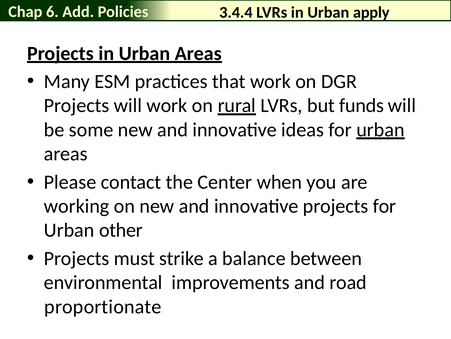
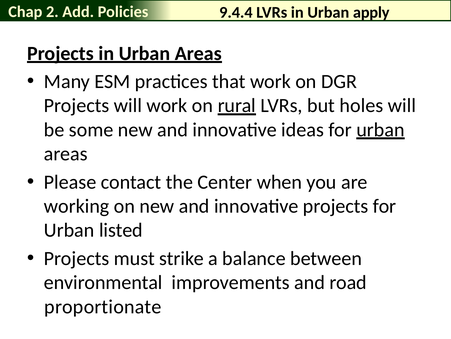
6: 6 -> 2
3.4.4: 3.4.4 -> 9.4.4
funds: funds -> holes
other: other -> listed
